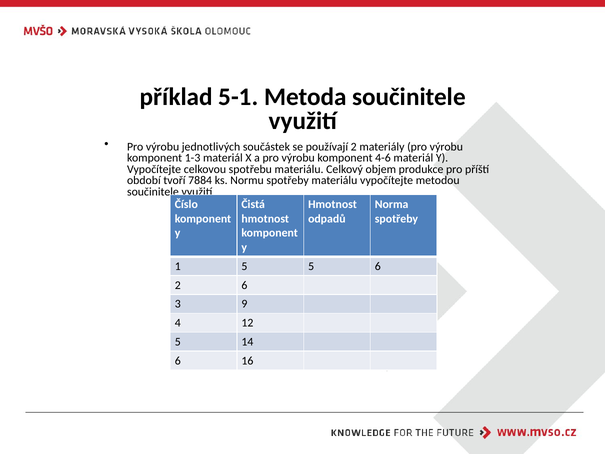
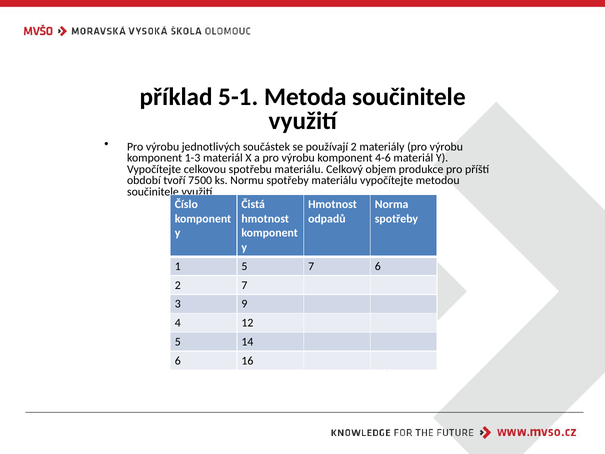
7884: 7884 -> 7500
5 5: 5 -> 7
2 6: 6 -> 7
